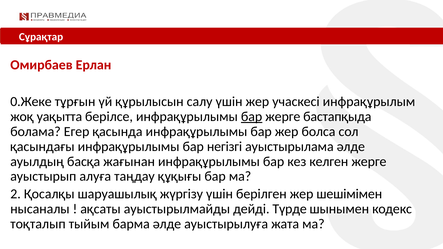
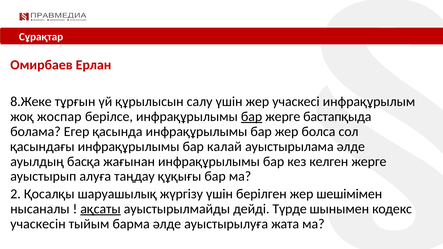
0.Жеке: 0.Жеке -> 8.Жеке
уақытта: уақытта -> жоспар
негізгі: негізгі -> калай
ақсаты underline: none -> present
тоқталып: тоқталып -> учаскесін
